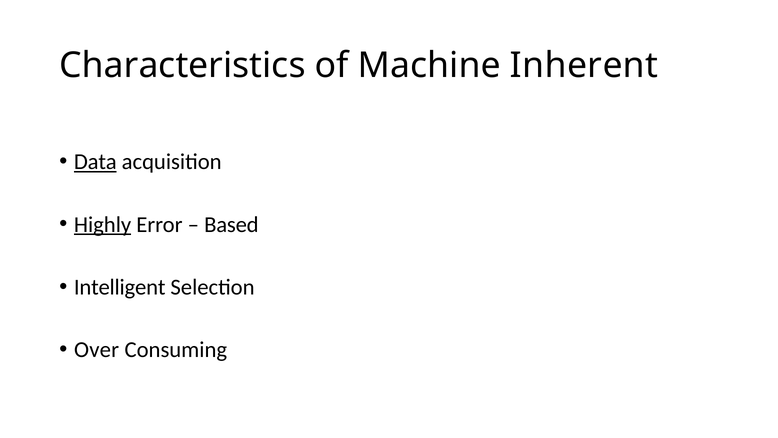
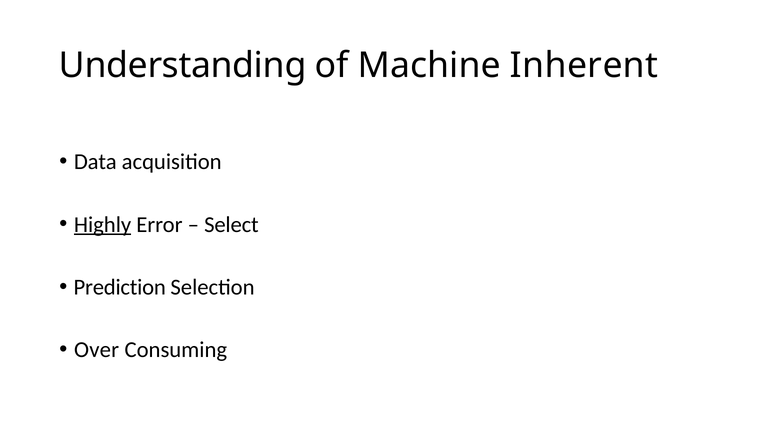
Characteristics: Characteristics -> Understanding
Data underline: present -> none
Based: Based -> Select
Intelligent: Intelligent -> Prediction
